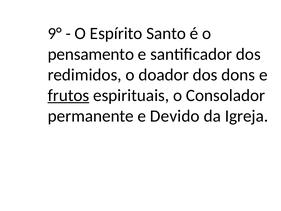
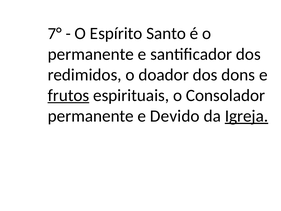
9°: 9° -> 7°
pensamento at (91, 54): pensamento -> permanente
Igreja underline: none -> present
